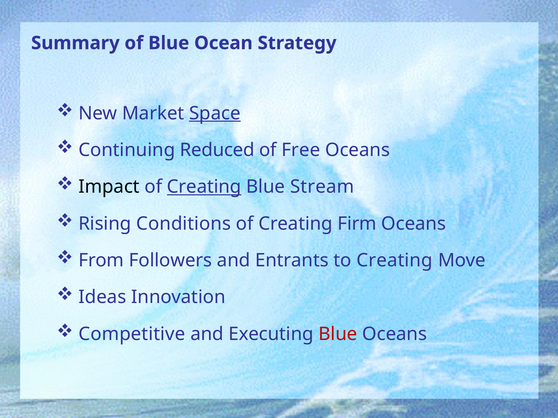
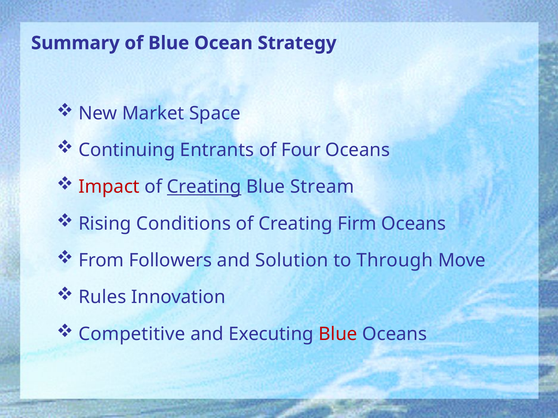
Space underline: present -> none
Reduced: Reduced -> Entrants
Free: Free -> Four
Impact colour: black -> red
Entrants: Entrants -> Solution
to Creating: Creating -> Through
Ideas: Ideas -> Rules
